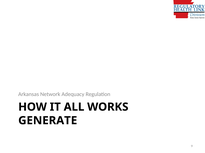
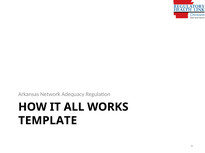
GENERATE: GENERATE -> TEMPLATE
